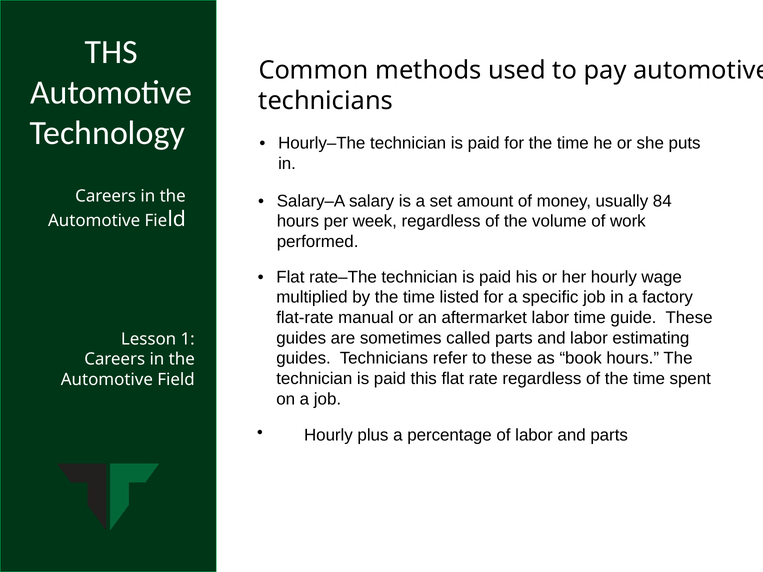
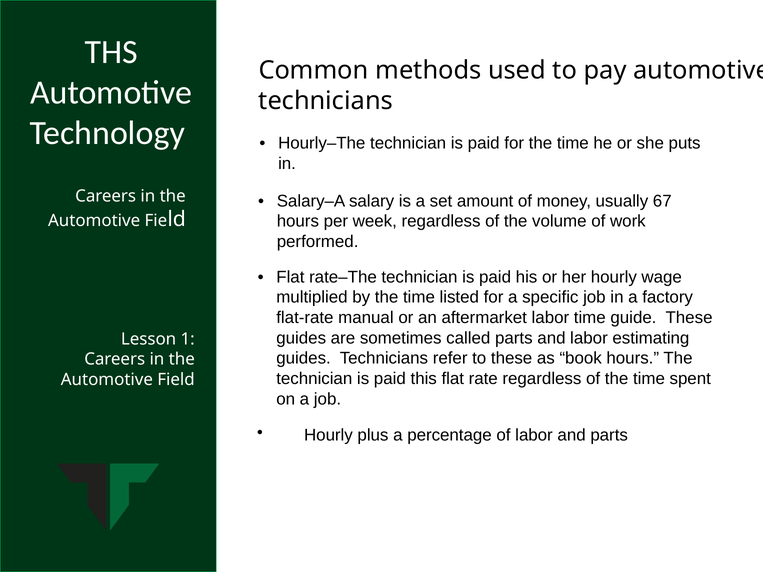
84: 84 -> 67
